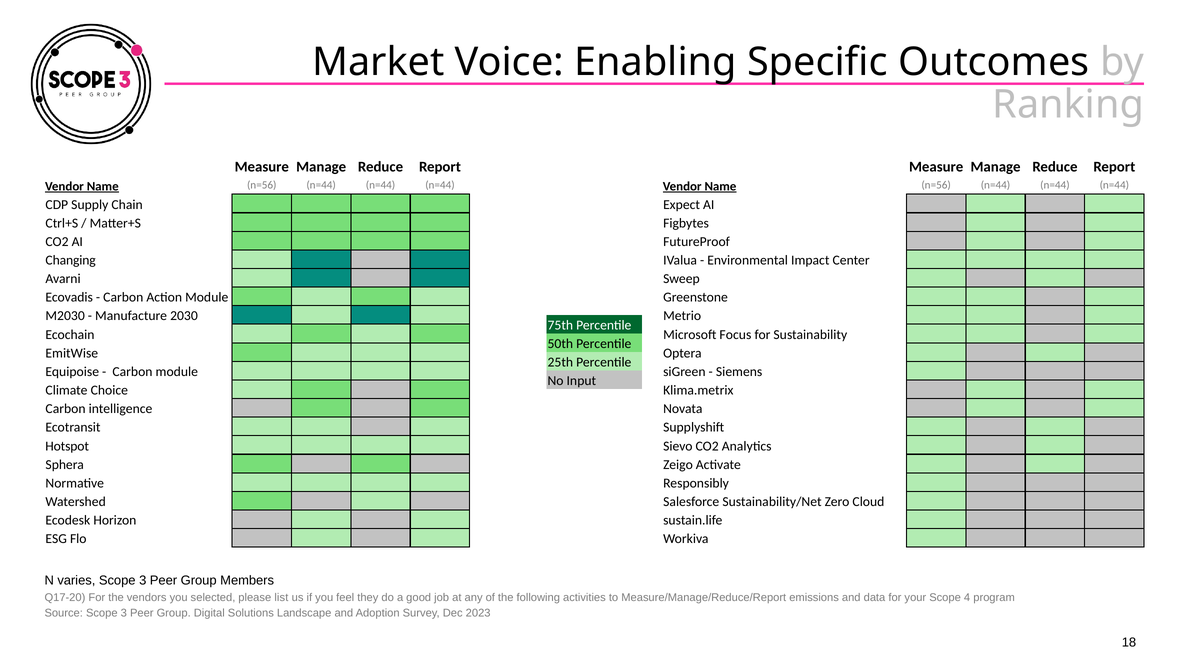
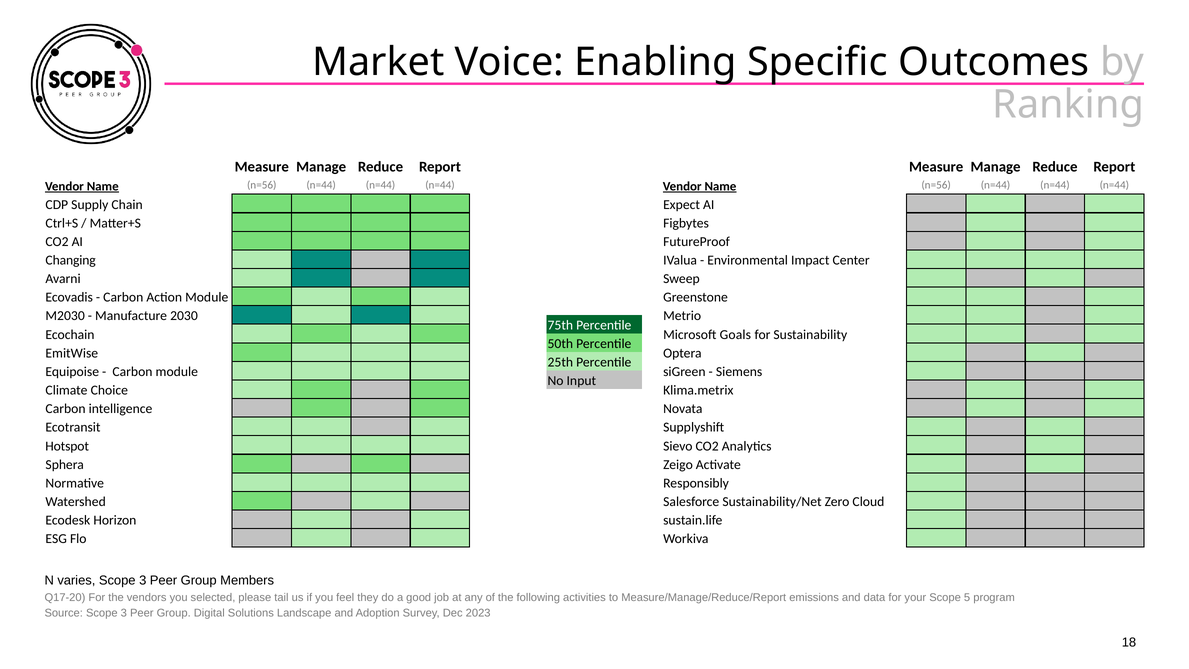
Focus: Focus -> Goals
list: list -> tail
4: 4 -> 5
